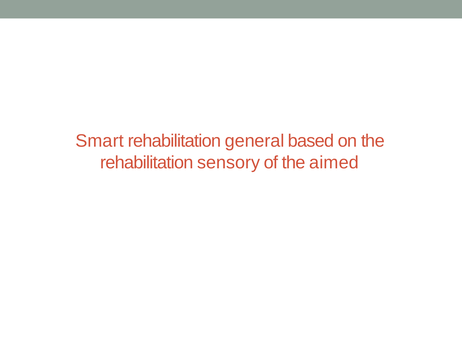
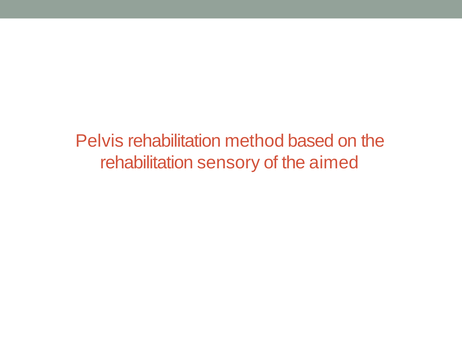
Smart: Smart -> Pelvis
general: general -> method
